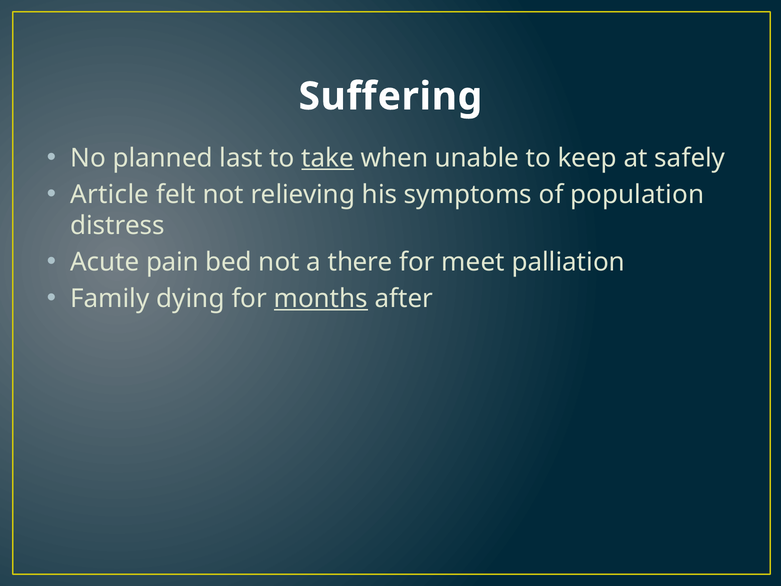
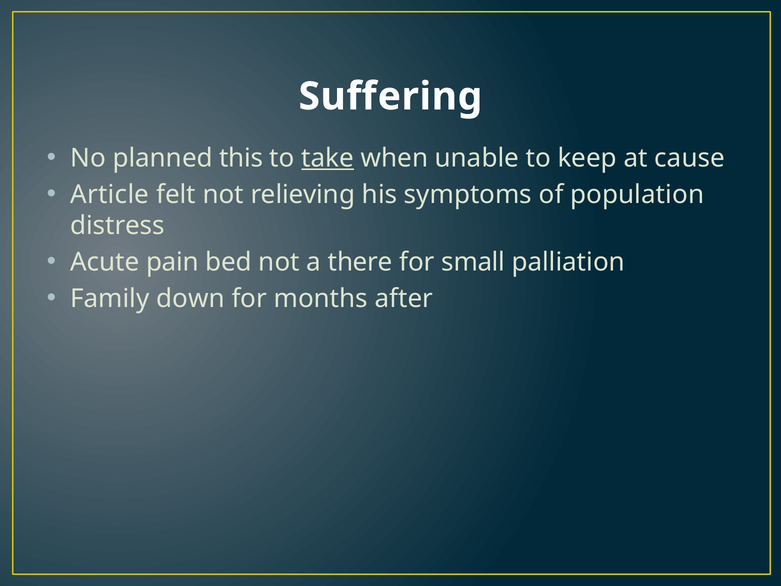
last: last -> this
safely: safely -> cause
meet: meet -> small
dying: dying -> down
months underline: present -> none
